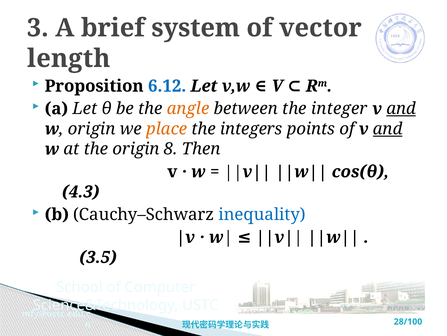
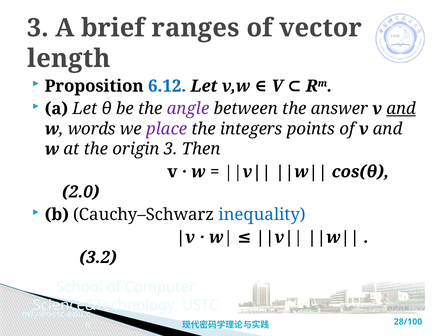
system: system -> ranges
angle colour: orange -> purple
integer: integer -> answer
w origin: origin -> words
place colour: orange -> purple
and at (388, 129) underline: present -> none
origin 8: 8 -> 3
4.3: 4.3 -> 2.0
3.5: 3.5 -> 3.2
